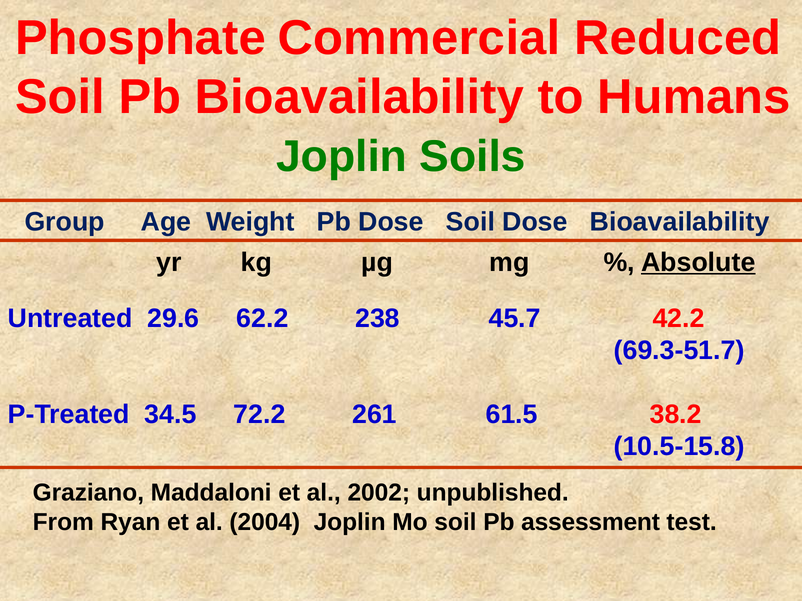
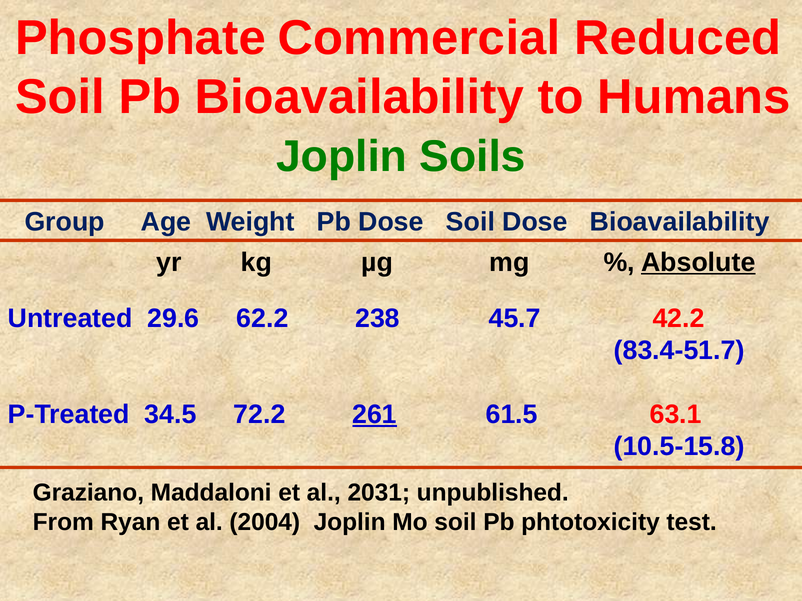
69.3-51.7: 69.3-51.7 -> 83.4-51.7
261 underline: none -> present
38.2: 38.2 -> 63.1
2002: 2002 -> 2031
assessment: assessment -> phtotoxicity
